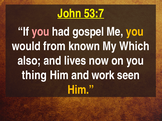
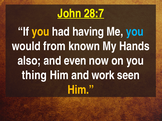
53:7: 53:7 -> 28:7
you at (40, 32) colour: pink -> yellow
gospel: gospel -> having
you at (135, 32) colour: yellow -> light blue
Which: Which -> Hands
lives: lives -> even
